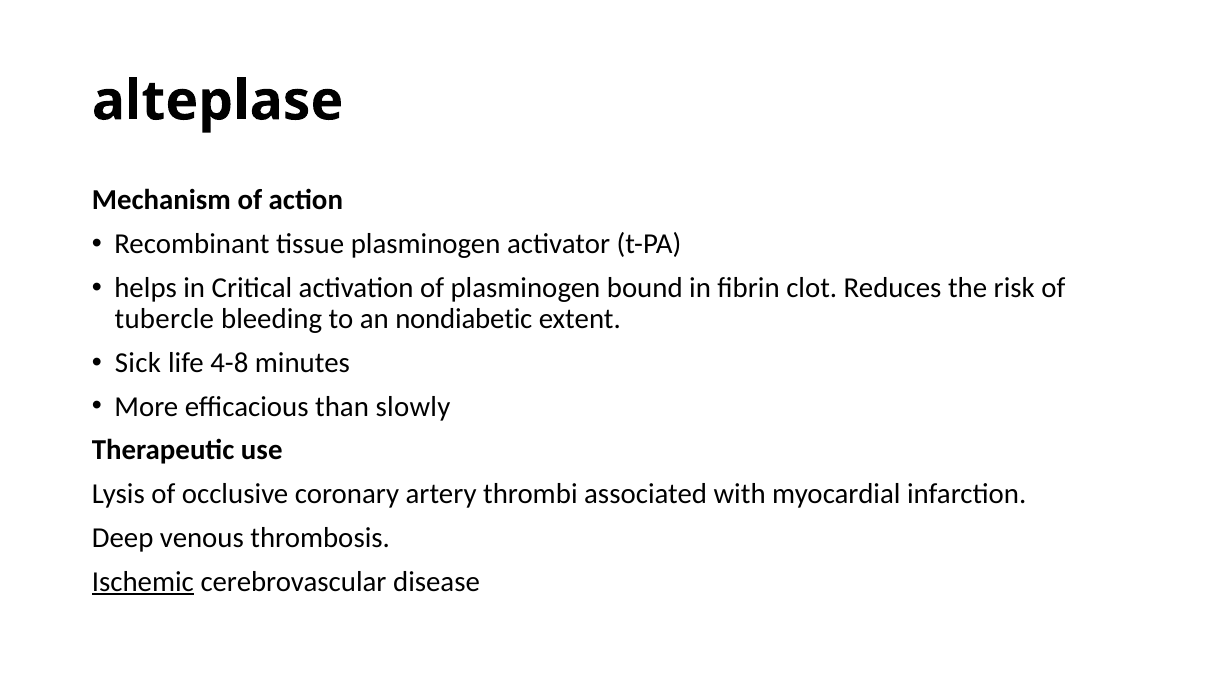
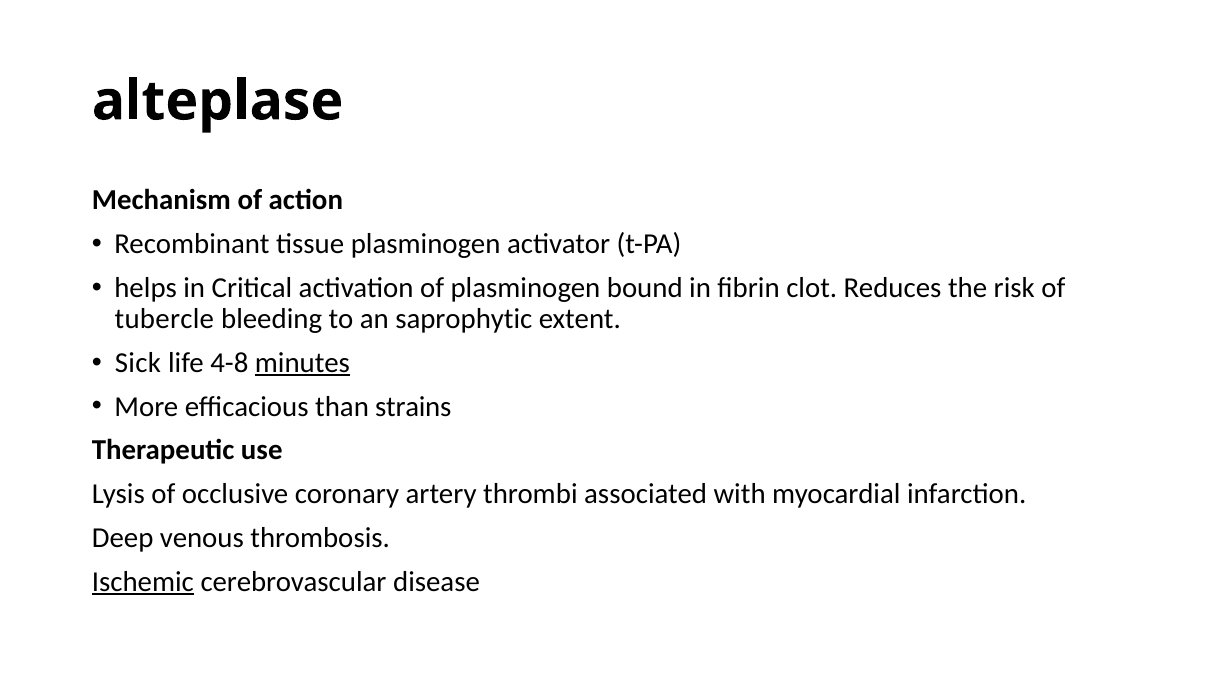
nondiabetic: nondiabetic -> saprophytic
minutes underline: none -> present
slowly: slowly -> strains
